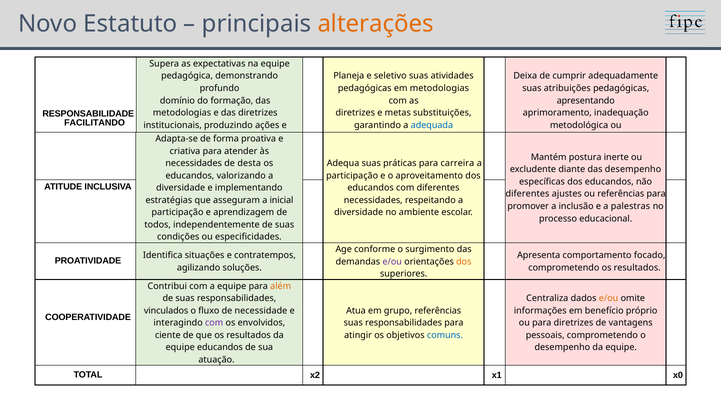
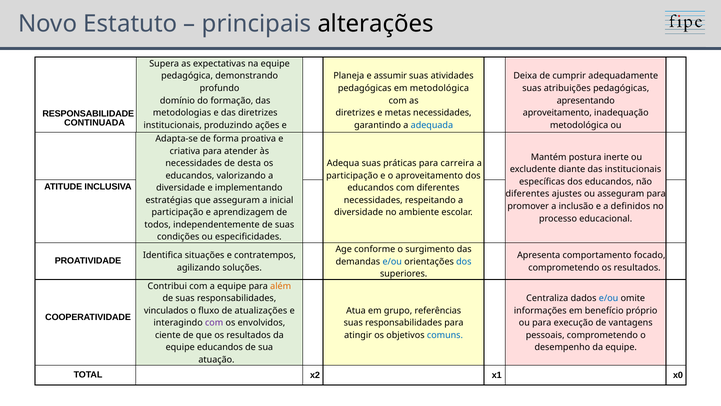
alterações colour: orange -> black
seletivo: seletivo -> assumir
em metodologias: metodologias -> metodológica
metas substituições: substituições -> necessidades
aprimoramento at (557, 113): aprimoramento -> aproveitamento
FACILITANDO: FACILITANDO -> CONTINUADA
das desempenho: desempenho -> institucionais
ou referências: referências -> asseguram
palestras: palestras -> definidos
e/ou at (392, 261) colour: purple -> blue
dos at (464, 261) colour: orange -> blue
e/ou at (609, 298) colour: orange -> blue
necessidade: necessidade -> atualizações
para diretrizes: diretrizes -> execução
